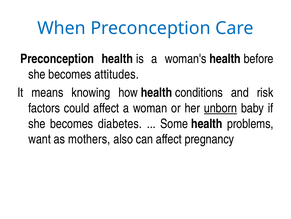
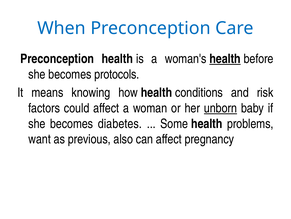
health at (225, 59) underline: none -> present
attitudes: attitudes -> protocols
mothers: mothers -> previous
